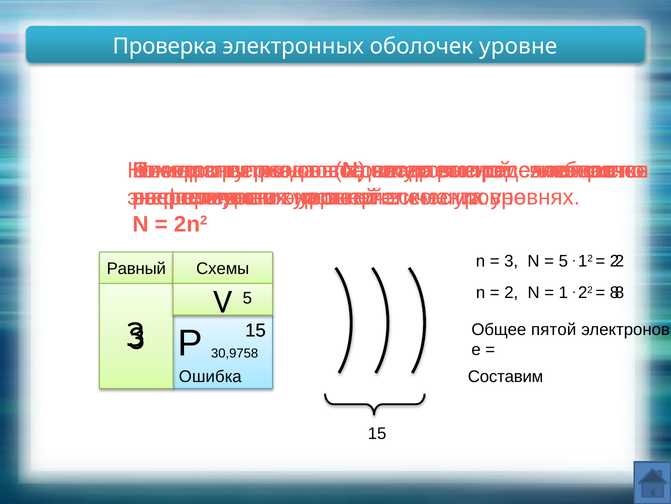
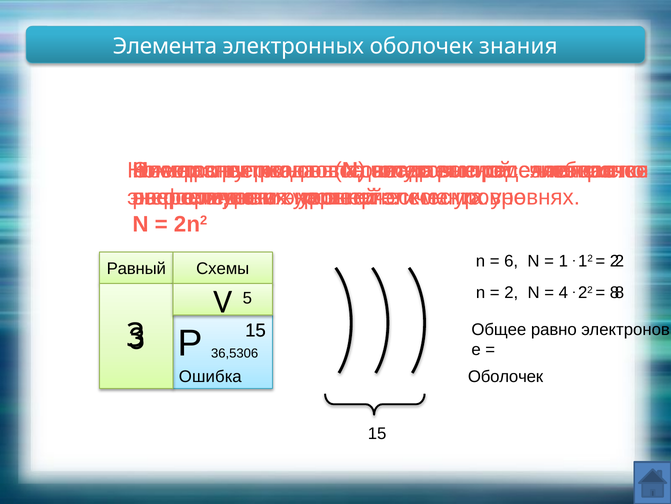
Проверка at (165, 46): Проверка -> Элемента
оболочек уровне: уровне -> знания
3 at (511, 261): 3 -> 6
5 at (563, 261): 5 -> 1
1: 1 -> 4
пятой: пятой -> равно
30,9758: 30,9758 -> 36,5306
Составим at (506, 376): Составим -> Оболочек
